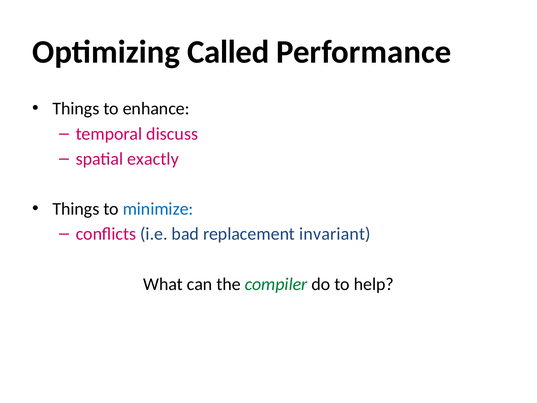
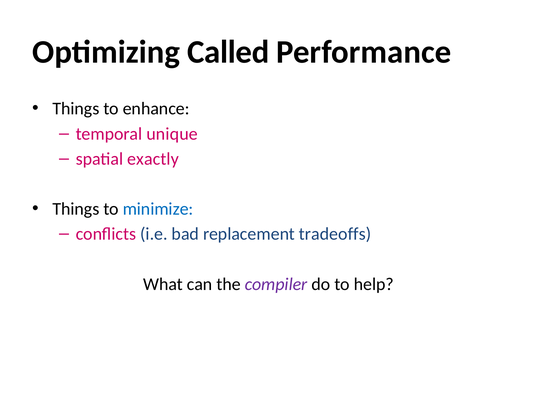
discuss: discuss -> unique
invariant: invariant -> tradeoffs
compiler colour: green -> purple
